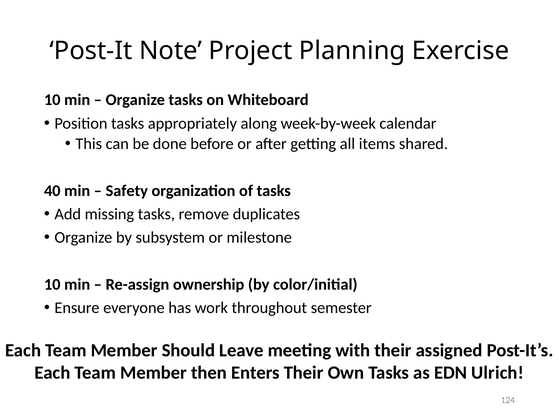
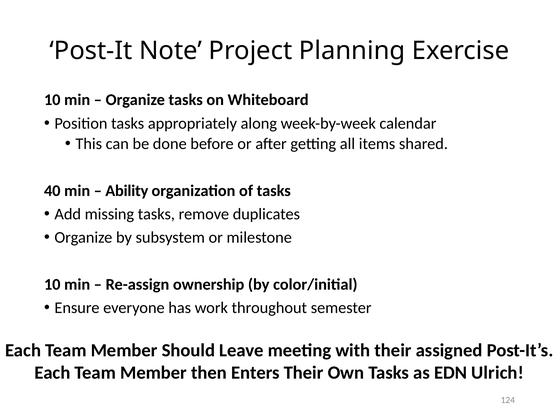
Safety: Safety -> Ability
